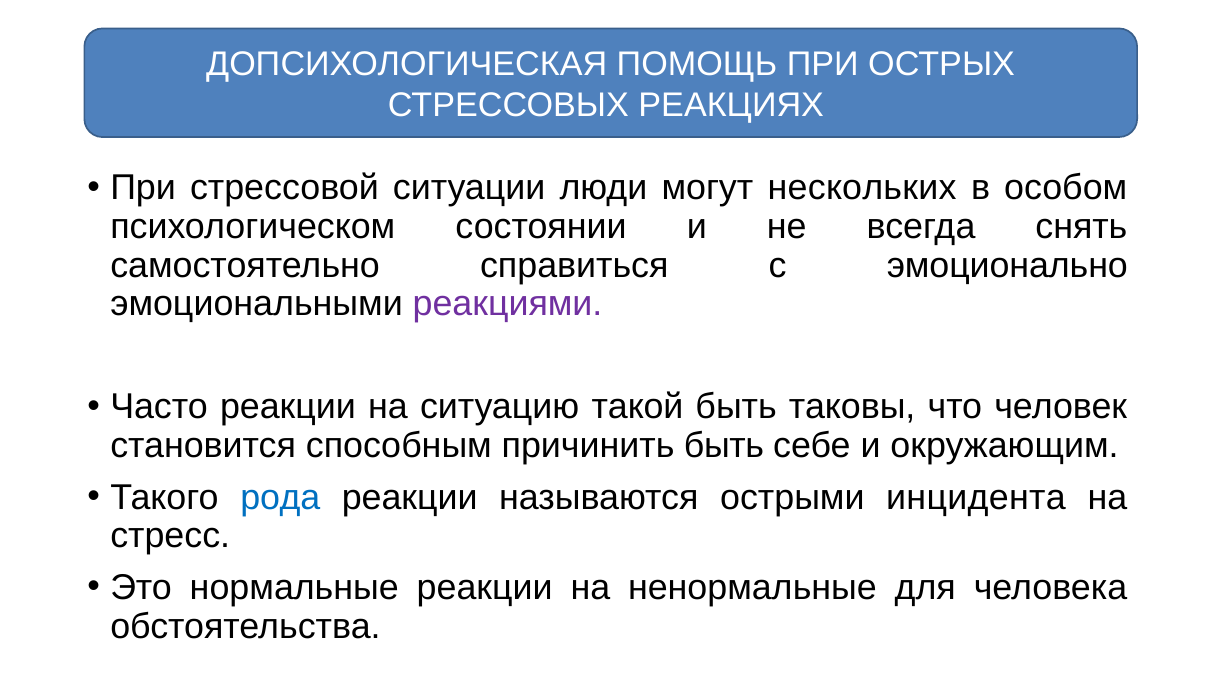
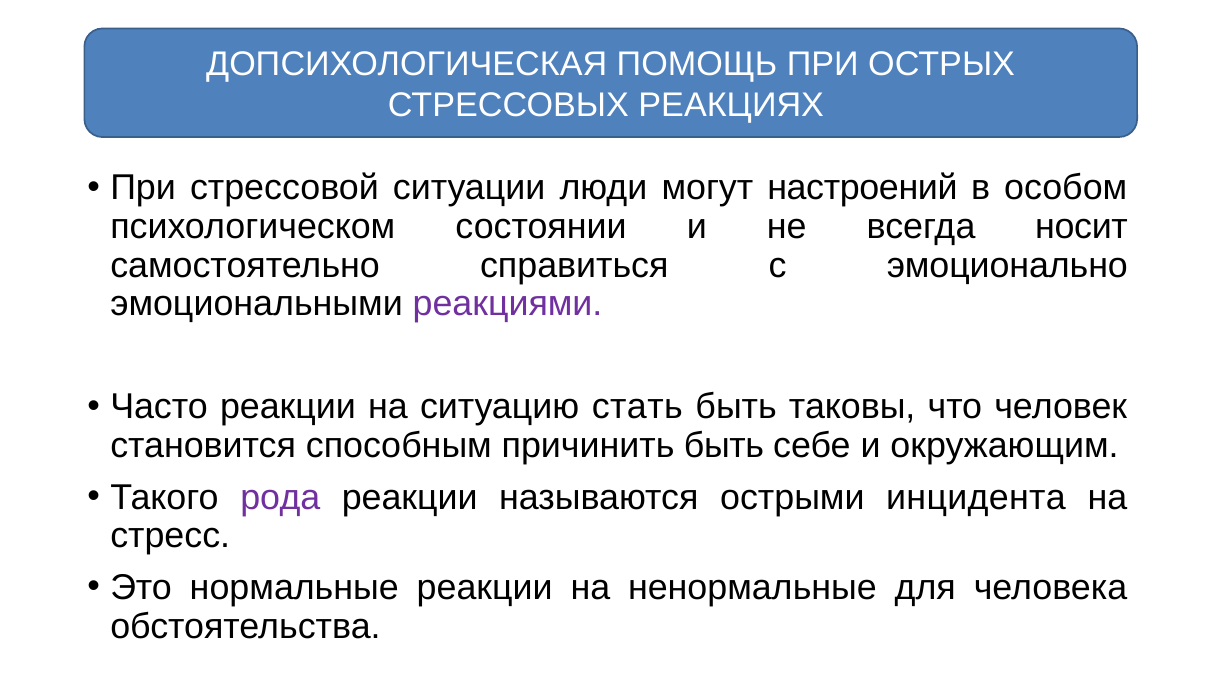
нескольких: нескольких -> настроений
снять: снять -> носит
такой: такой -> стать
рода colour: blue -> purple
